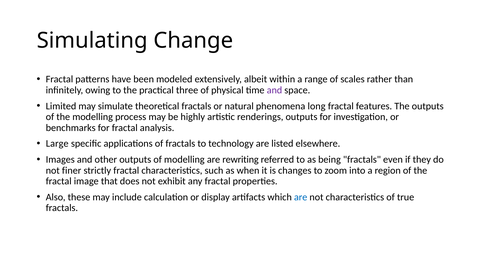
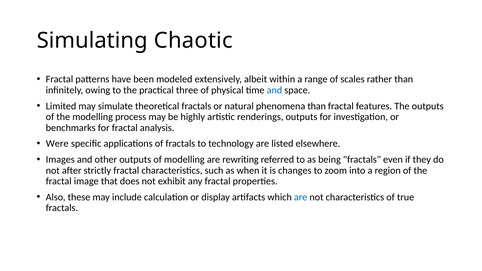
Change: Change -> Chaotic
and at (274, 90) colour: purple -> blue
phenomena long: long -> than
Large: Large -> Were
finer: finer -> after
